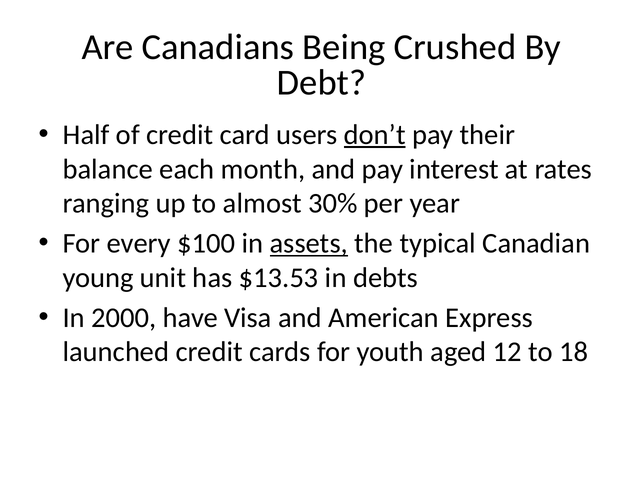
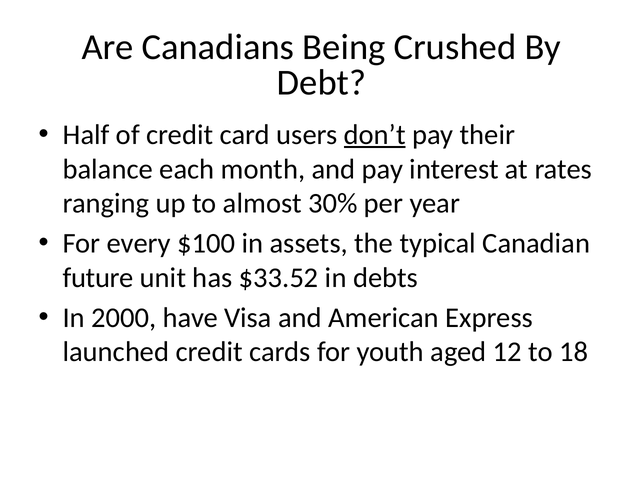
assets underline: present -> none
young: young -> future
$13.53: $13.53 -> $33.52
